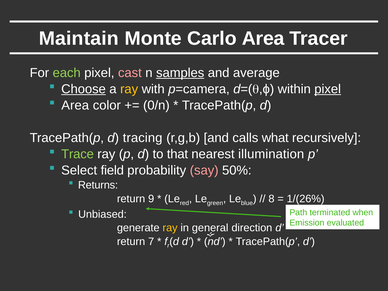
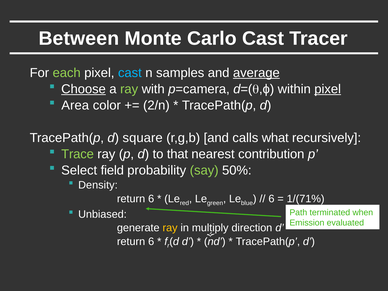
Maintain: Maintain -> Between
Carlo Area: Area -> Cast
cast at (130, 73) colour: pink -> light blue
samples underline: present -> none
average underline: none -> present
ray at (129, 89) colour: yellow -> light green
0/n: 0/n -> 2/n
tracing: tracing -> square
illumination: illumination -> contribution
say colour: pink -> light green
Returns: Returns -> Density
9 at (151, 199): 9 -> 6
8 at (271, 199): 8 -> 6
1/(26%: 1/(26% -> 1/(71%
general: general -> multiply
7 at (151, 241): 7 -> 6
